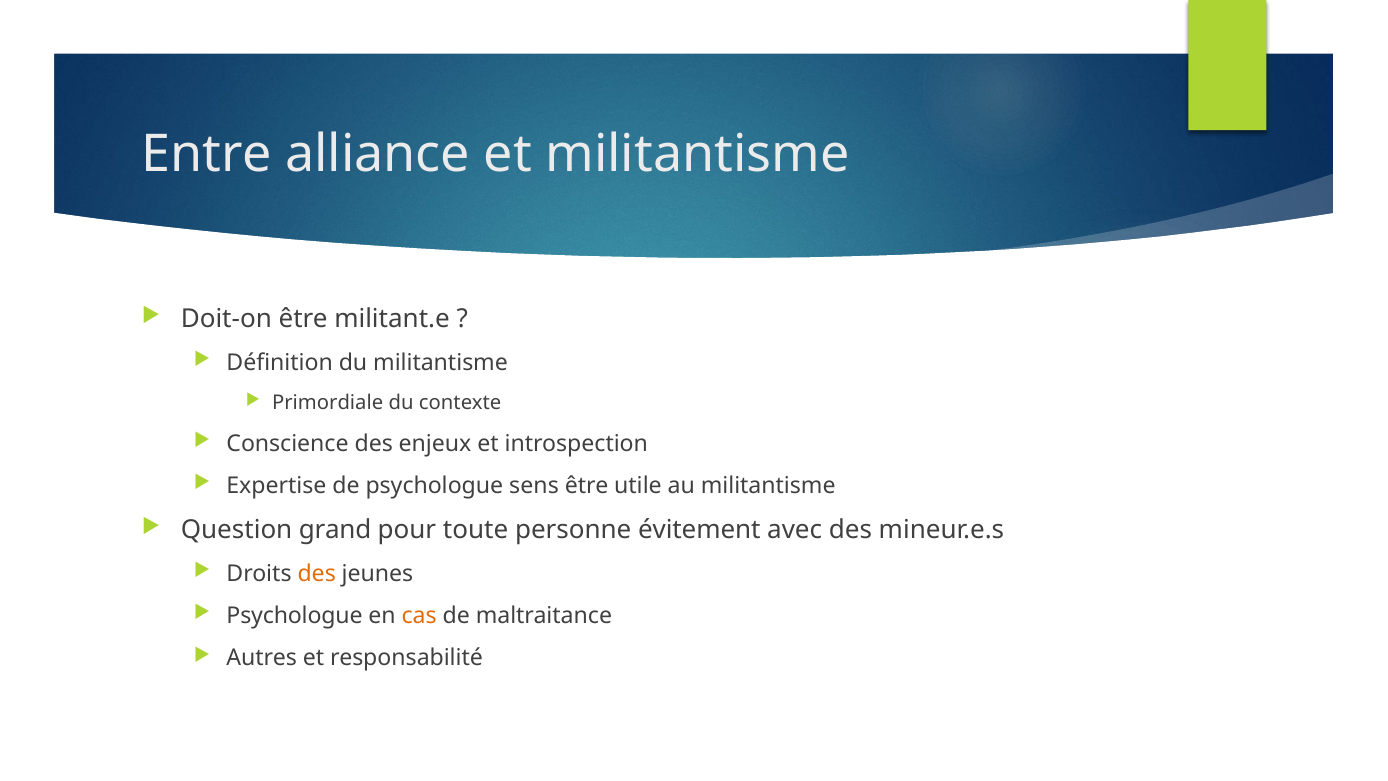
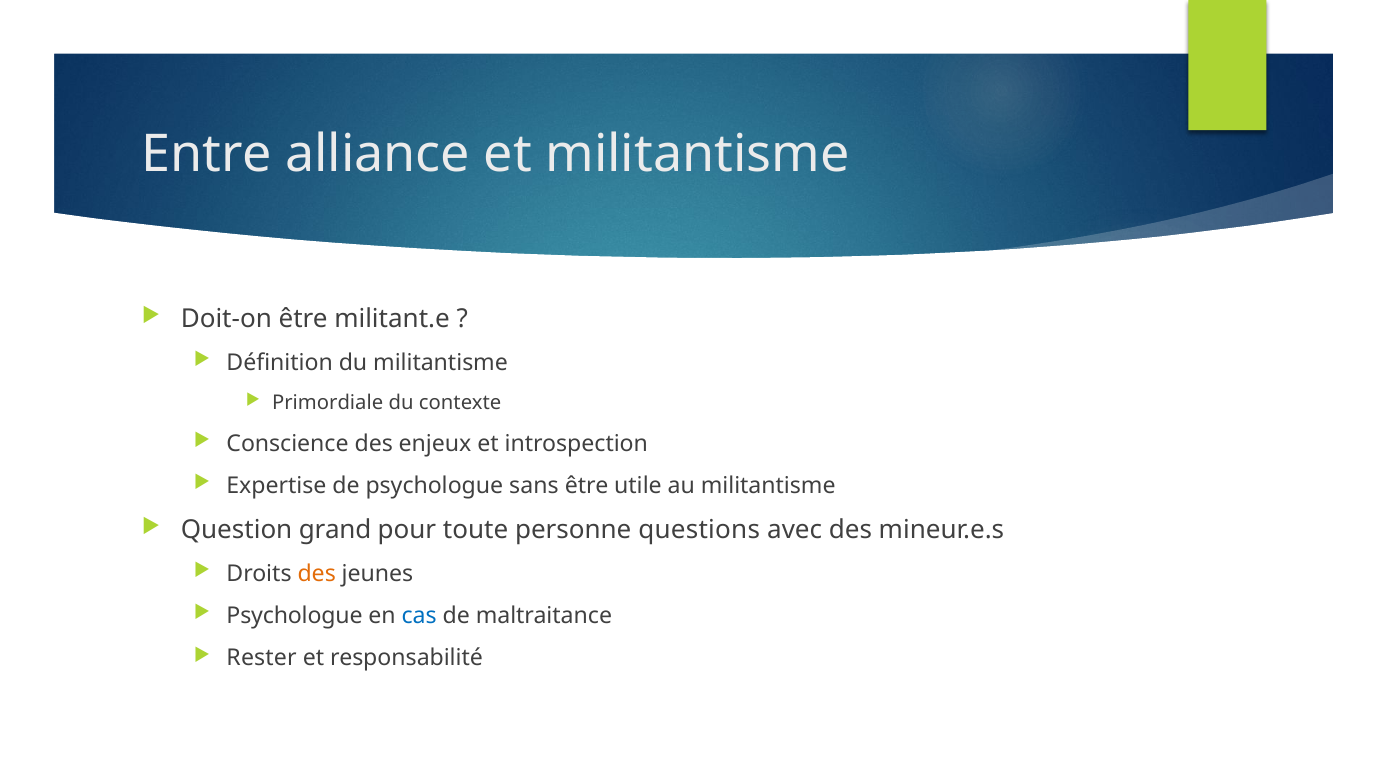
sens: sens -> sans
évitement: évitement -> questions
cas colour: orange -> blue
Autres: Autres -> Rester
